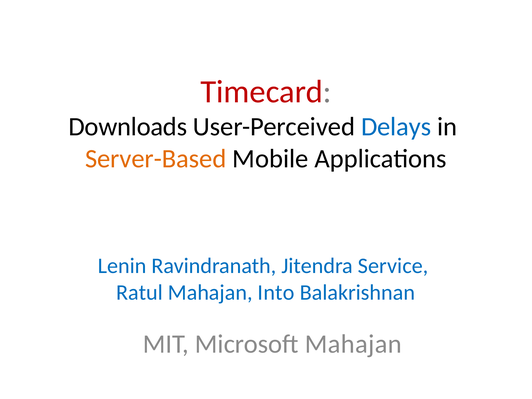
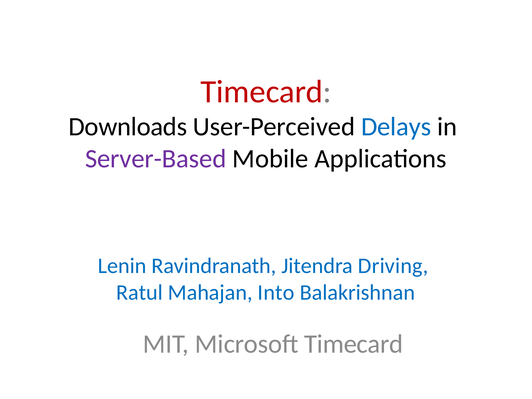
Server-Based colour: orange -> purple
Service: Service -> Driving
Microsoft Mahajan: Mahajan -> Timecard
